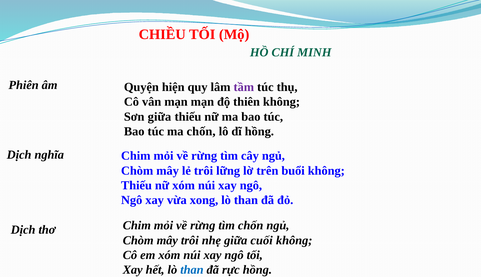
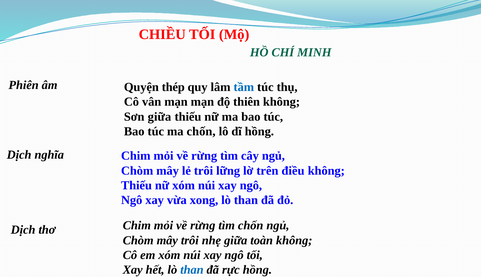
hiện: hiện -> thép
tầm colour: purple -> blue
buổi: buổi -> điều
cuối: cuối -> toàn
